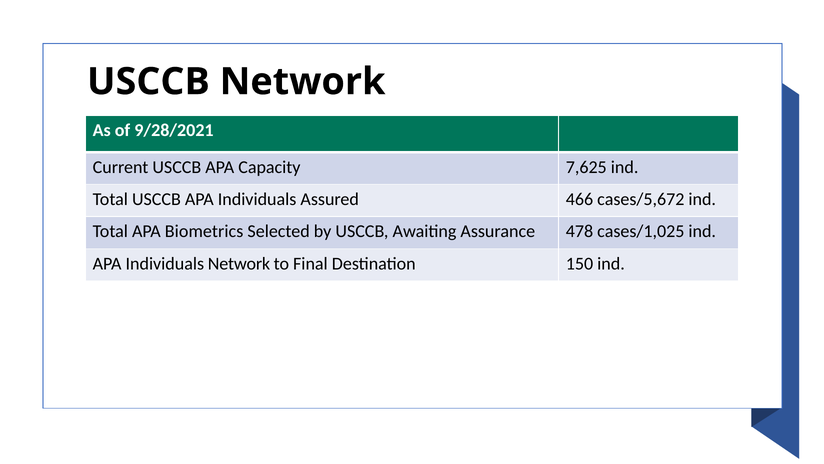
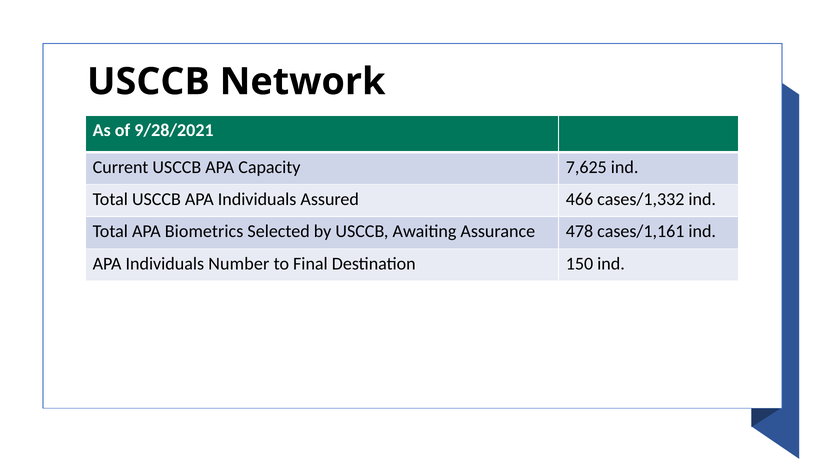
cases/5,672: cases/5,672 -> cases/1,332
cases/1,025: cases/1,025 -> cases/1,161
Individuals Network: Network -> Number
